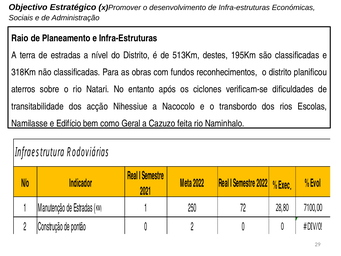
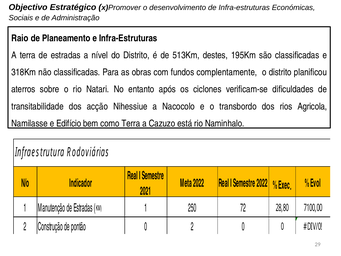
reconhecimentos: reconhecimentos -> complentamente
Escolas: Escolas -> Agricola
como Geral: Geral -> Terra
feita: feita -> está
